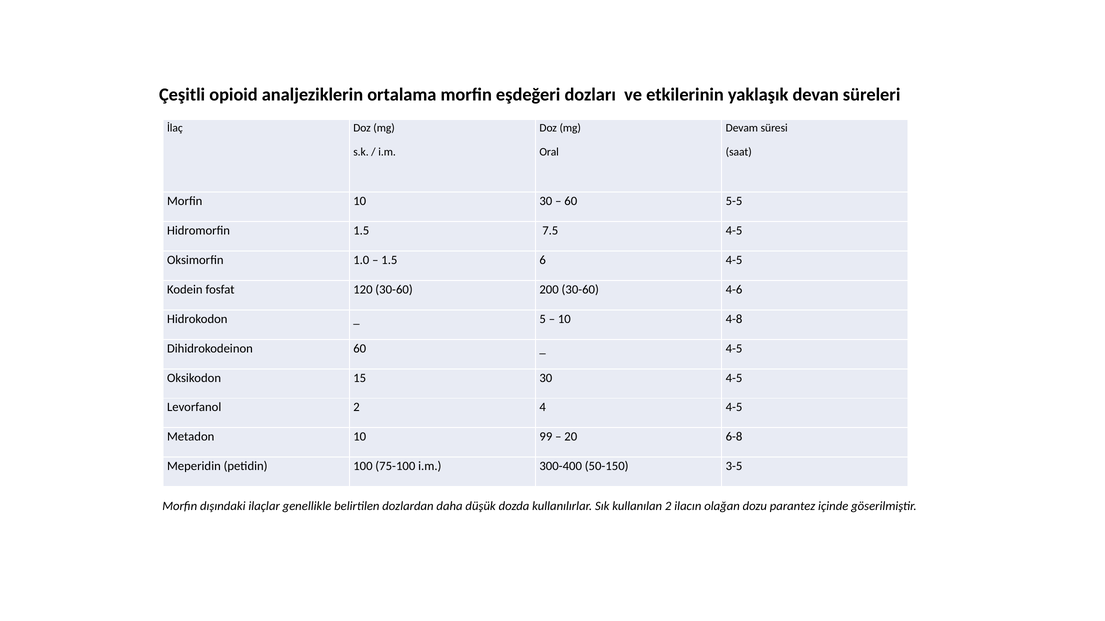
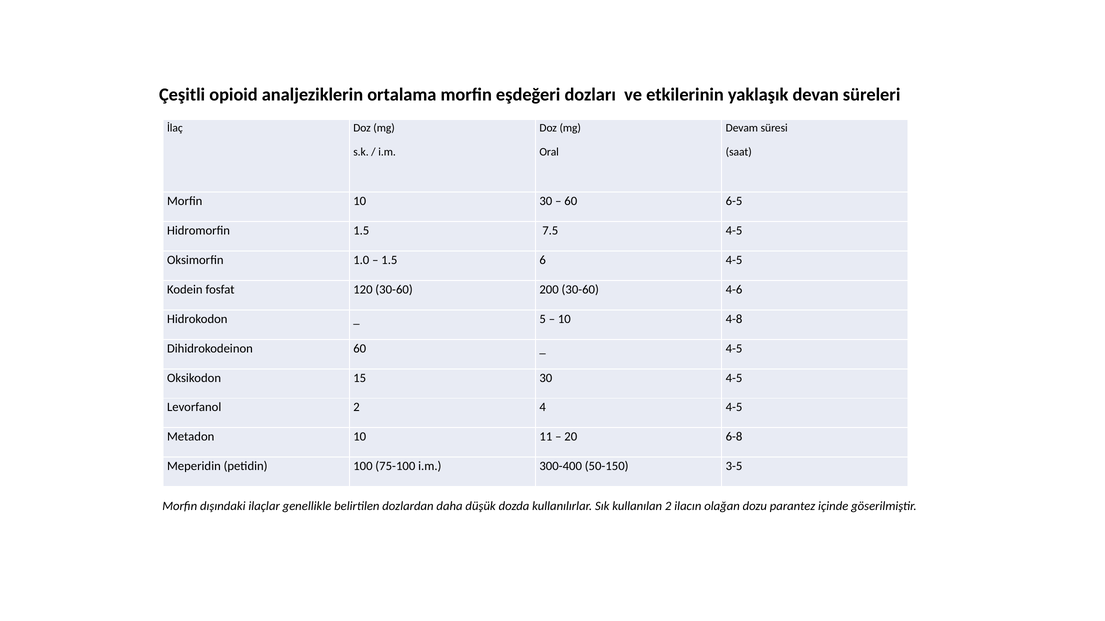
5-5: 5-5 -> 6-5
99: 99 -> 11
